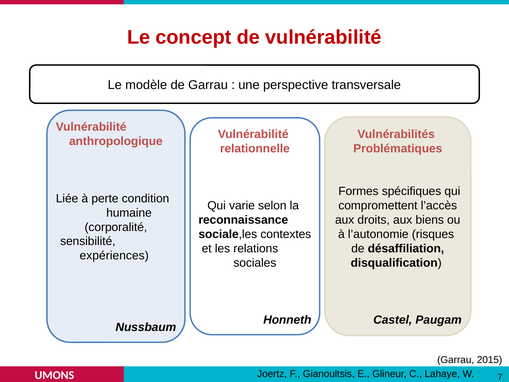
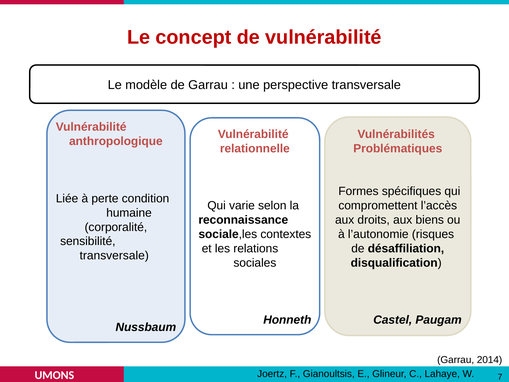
expériences at (114, 256): expériences -> transversale
2015: 2015 -> 2014
